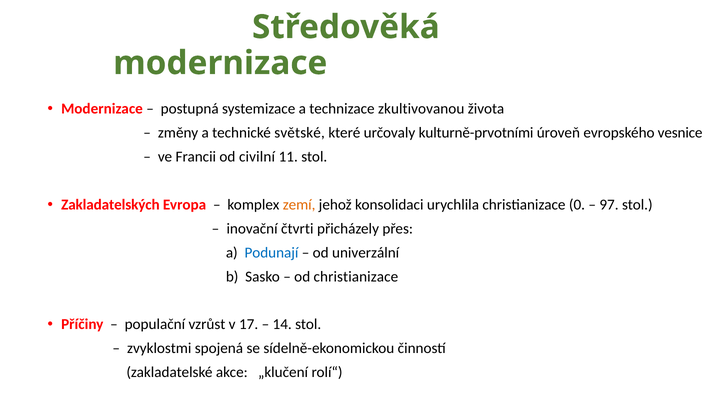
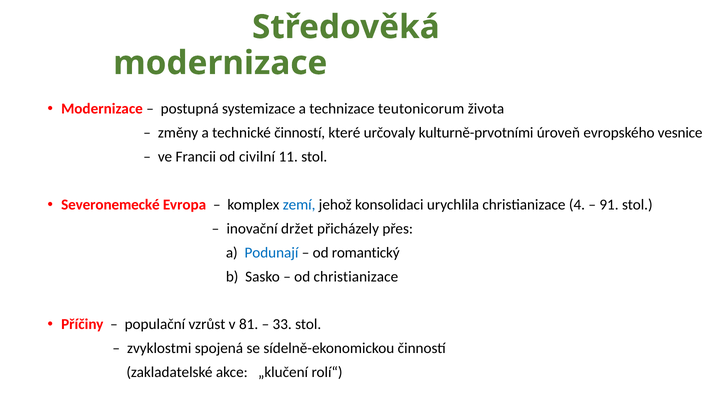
zkultivovanou: zkultivovanou -> teutonicorum
technické světské: světské -> činností
Zakladatelských: Zakladatelských -> Severonemecké
zemí colour: orange -> blue
0: 0 -> 4
97: 97 -> 91
čtvrti: čtvrti -> držet
univerzální: univerzální -> romantický
17: 17 -> 81
14: 14 -> 33
